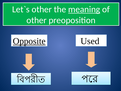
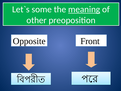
other at (42, 9): other -> some
Opposite underline: present -> none
Used: Used -> Front
